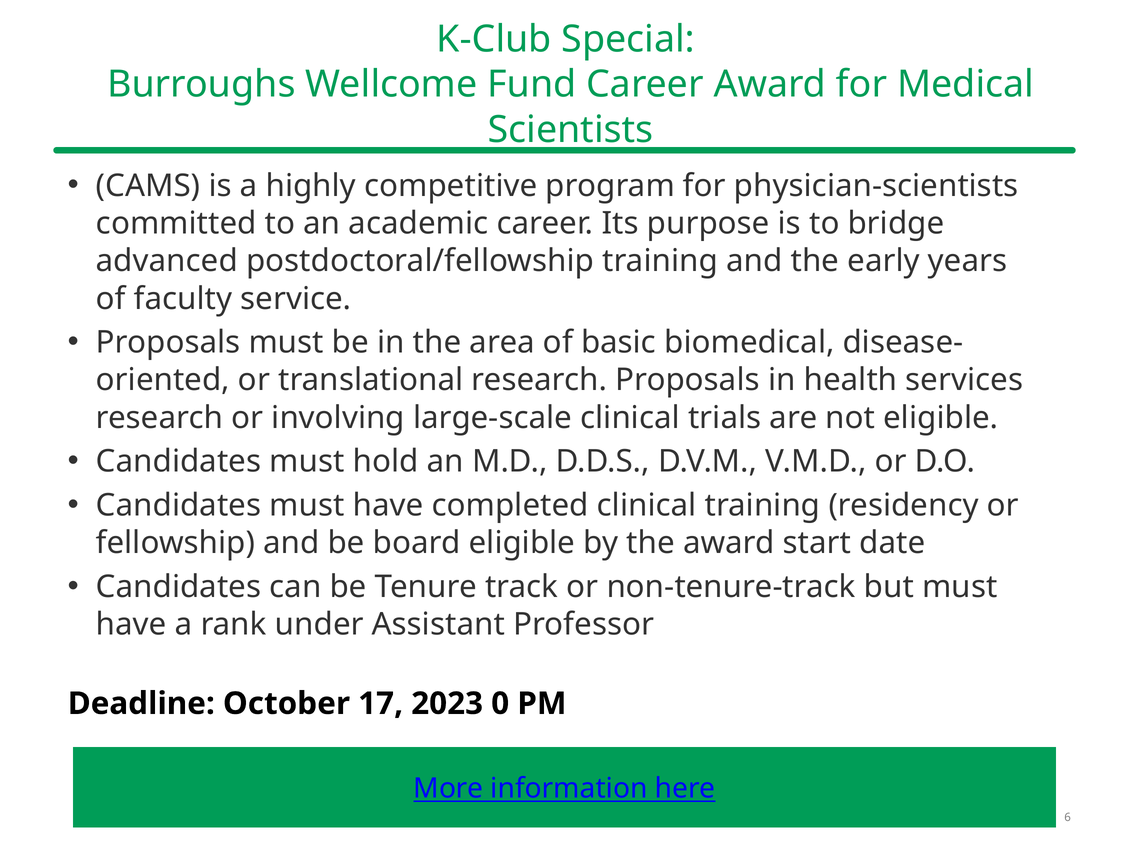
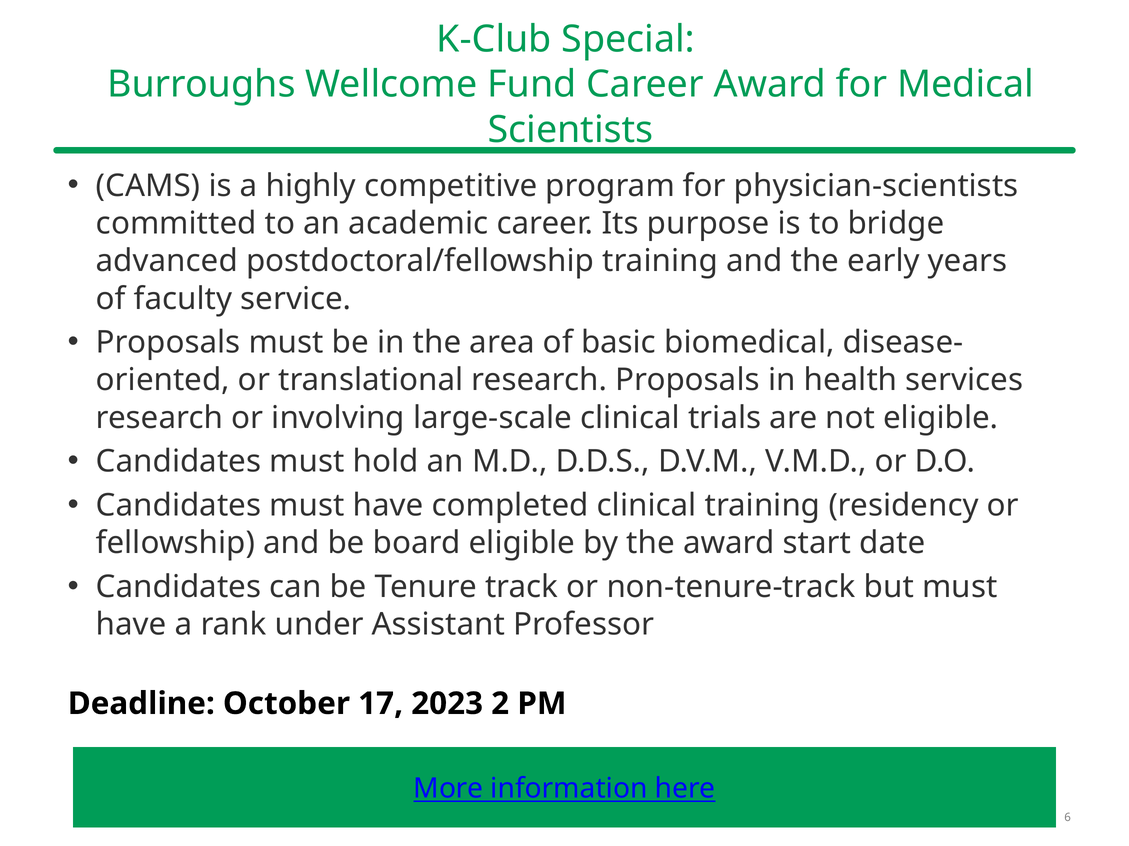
0: 0 -> 2
